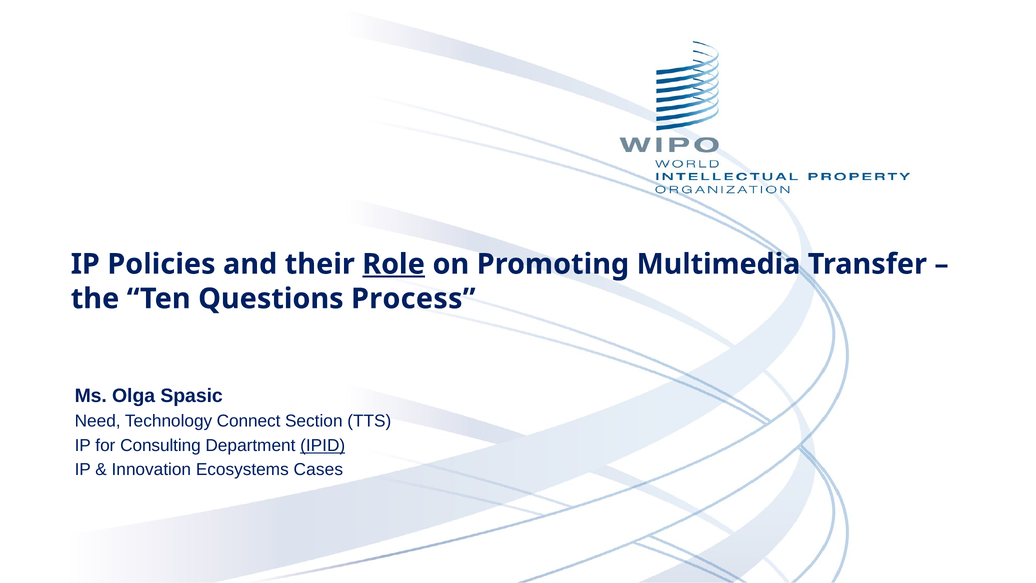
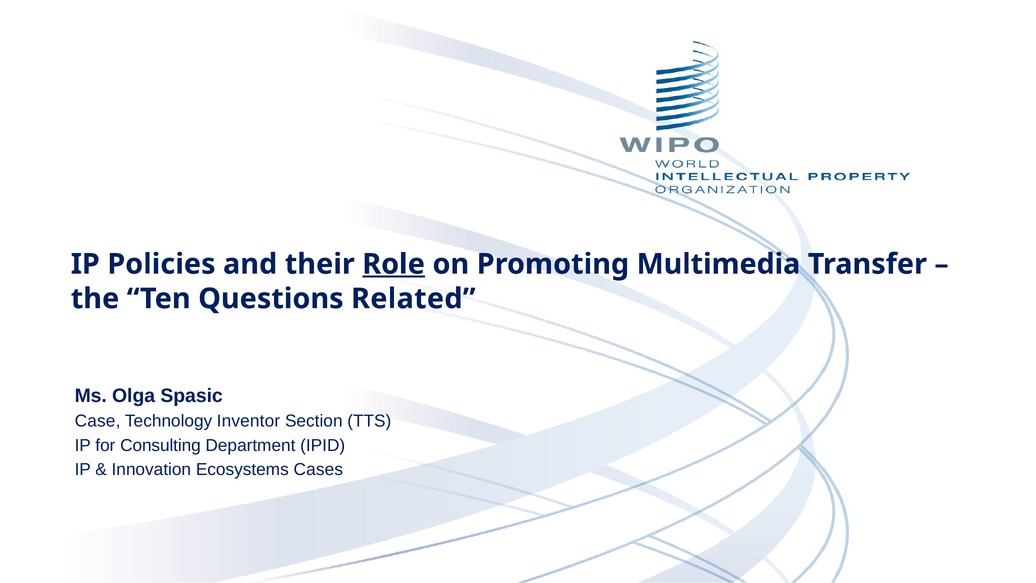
Process: Process -> Related
Need: Need -> Case
Connect: Connect -> Inventor
IPID underline: present -> none
